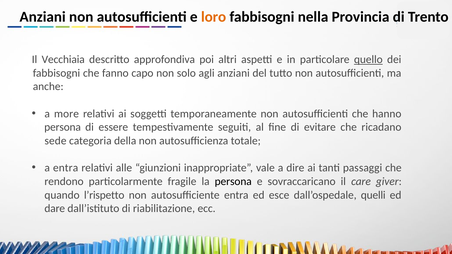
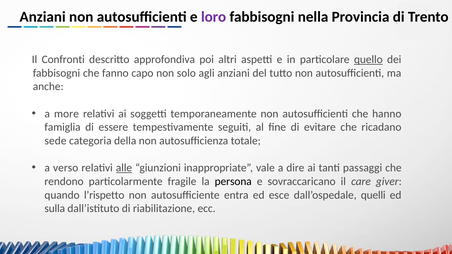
loro colour: orange -> purple
Vecchiaia: Vecchiaia -> Confronti
persona at (63, 127): persona -> famiglia
a entra: entra -> verso
alle underline: none -> present
dare: dare -> sulla
